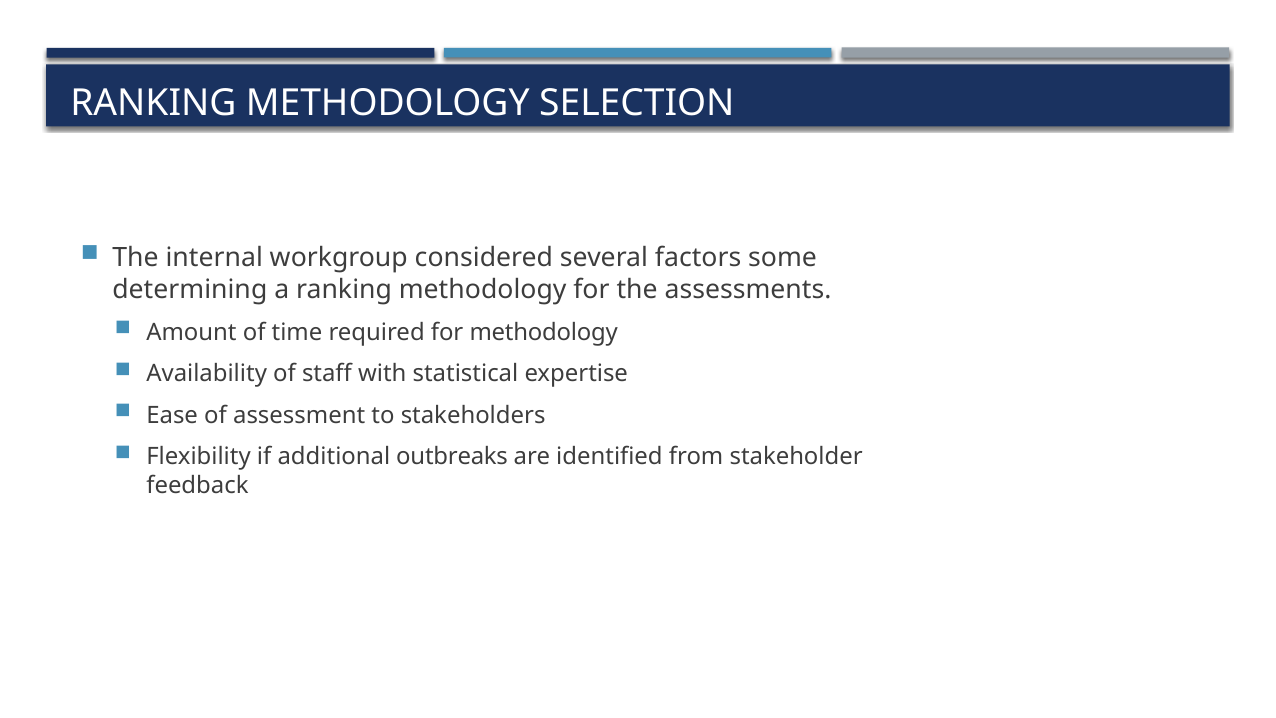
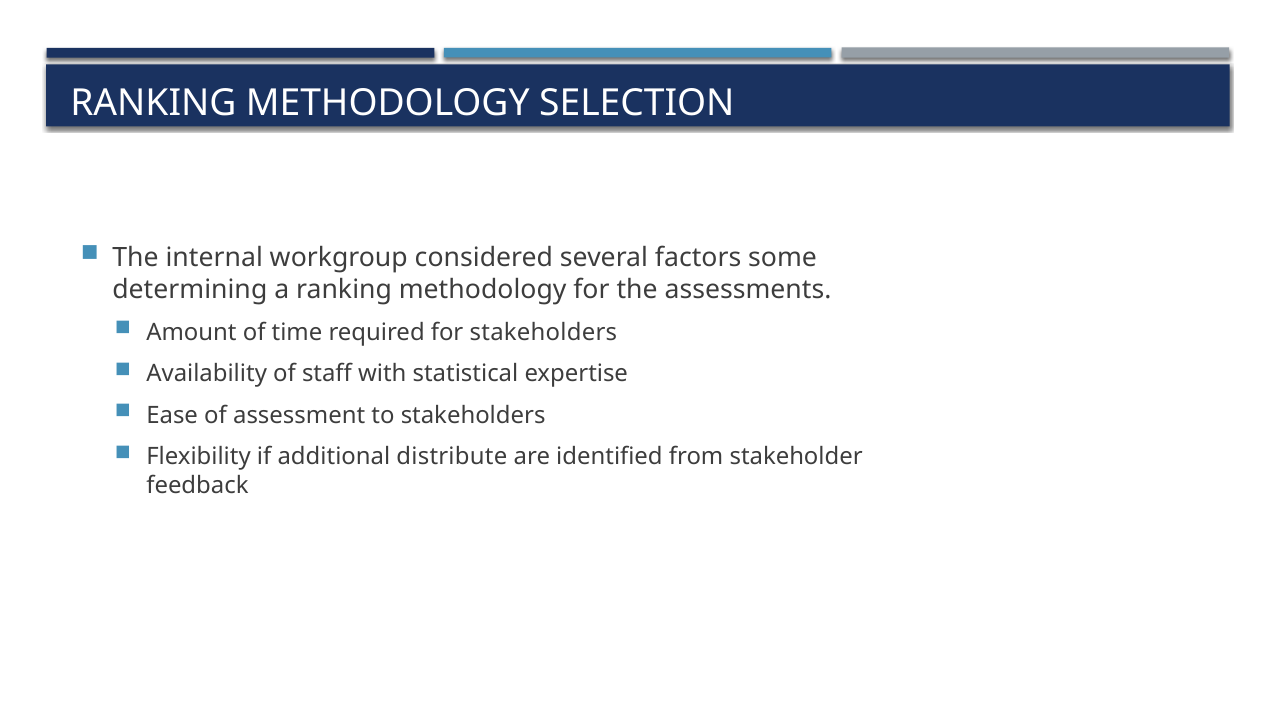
for methodology: methodology -> stakeholders
outbreaks: outbreaks -> distribute
